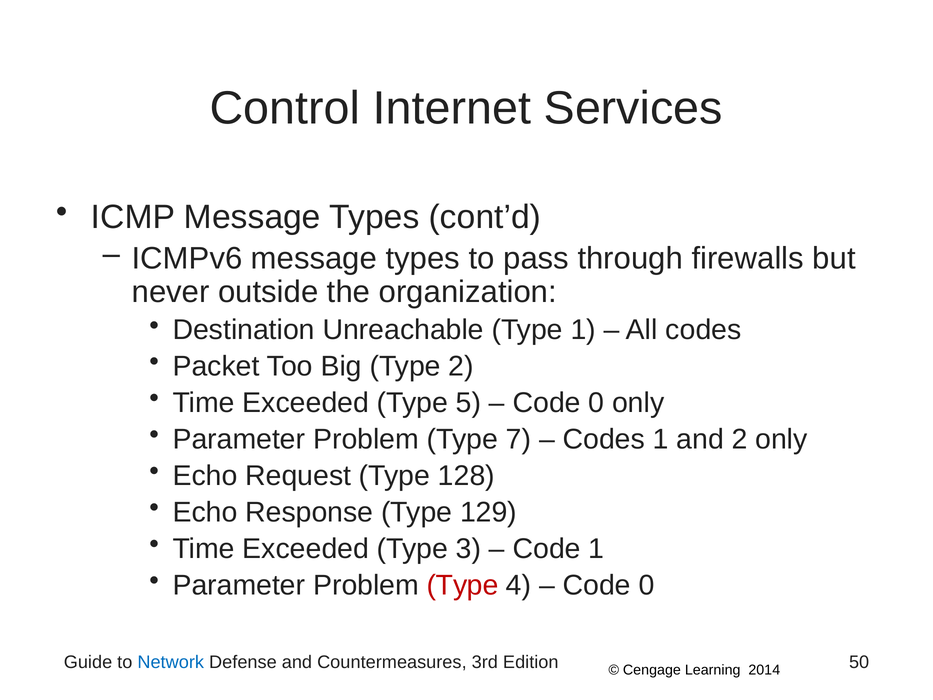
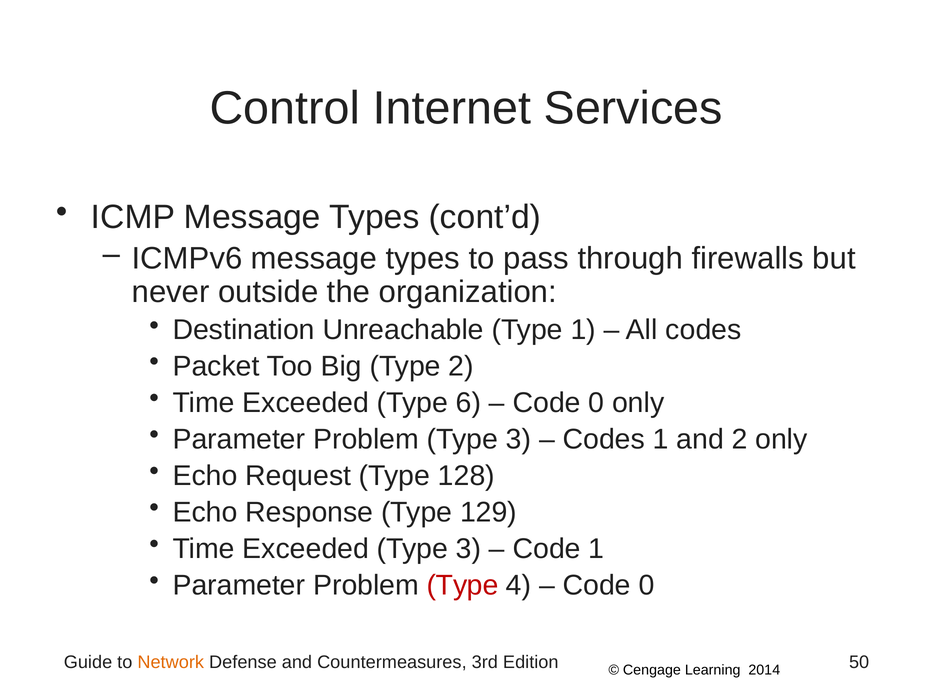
5: 5 -> 6
Problem Type 7: 7 -> 3
Network colour: blue -> orange
